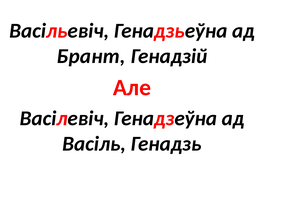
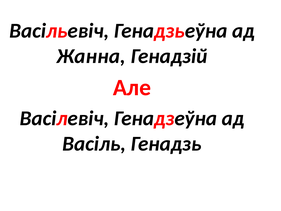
Брант: Брант -> Жанна
